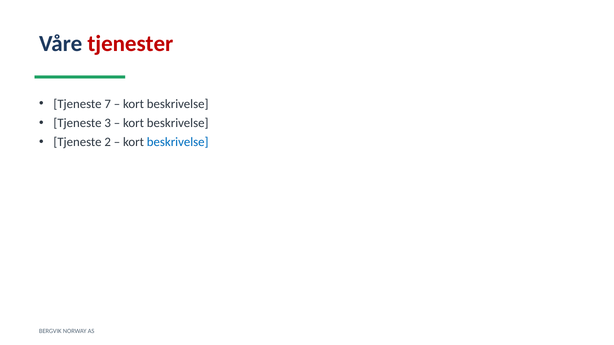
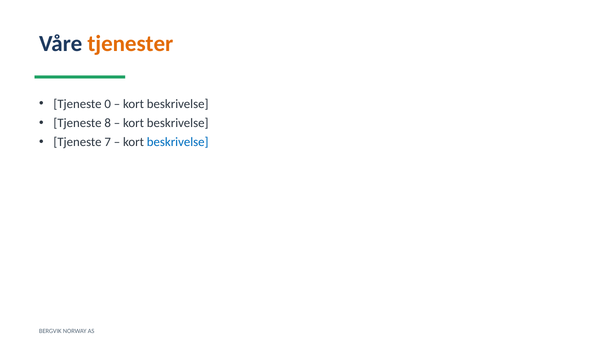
tjenester colour: red -> orange
7: 7 -> 0
3: 3 -> 8
2: 2 -> 7
